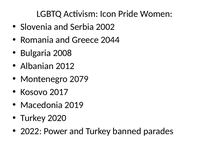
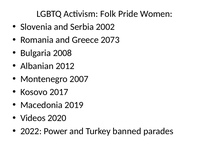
Icon: Icon -> Folk
2044: 2044 -> 2073
2079: 2079 -> 2007
Turkey at (33, 118): Turkey -> Videos
